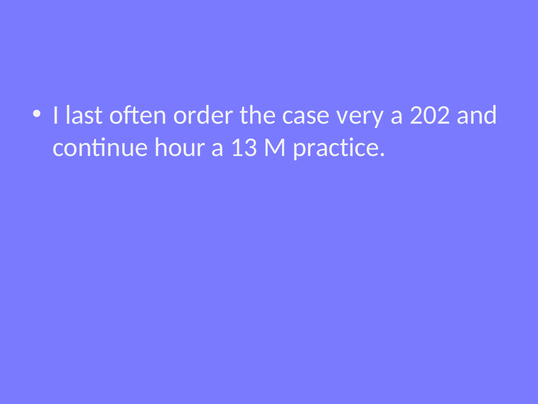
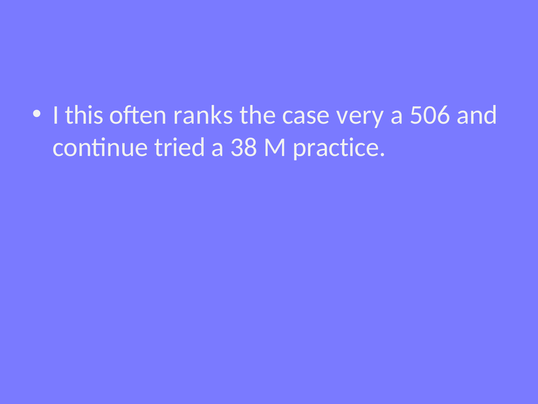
last: last -> this
order: order -> ranks
202: 202 -> 506
hour: hour -> tried
13: 13 -> 38
